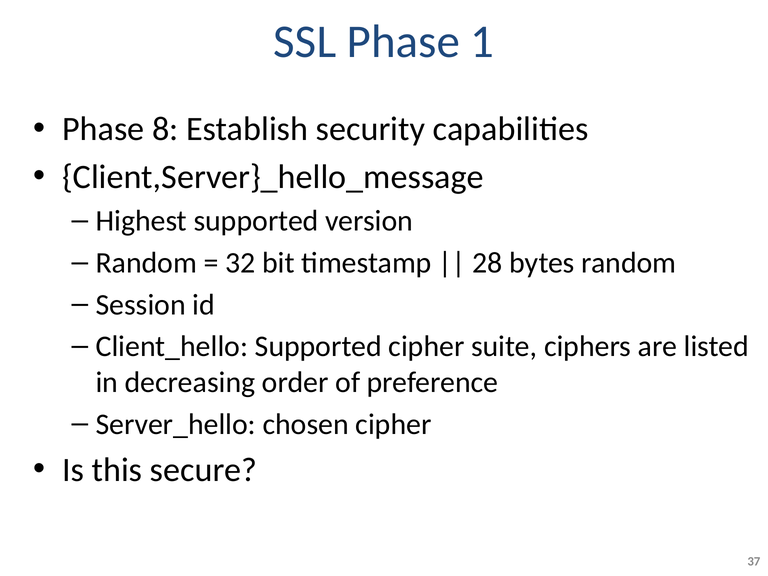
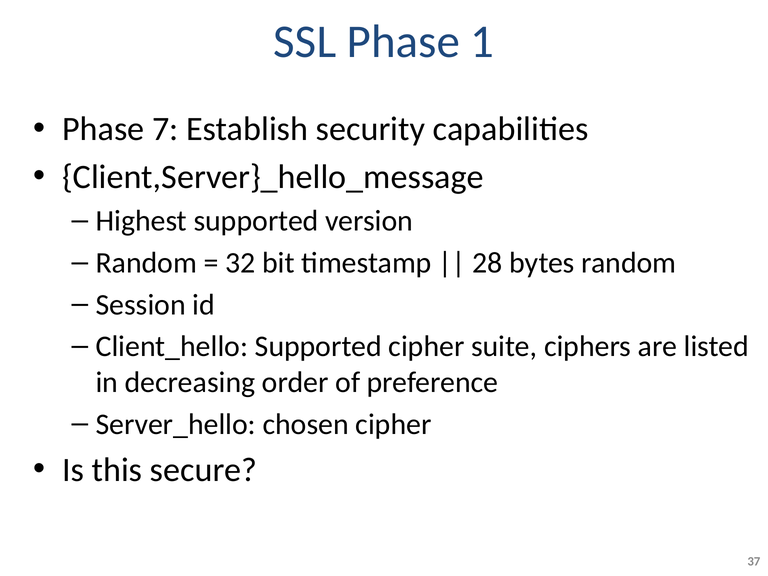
8: 8 -> 7
